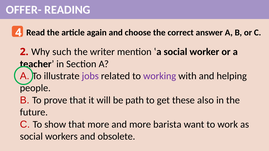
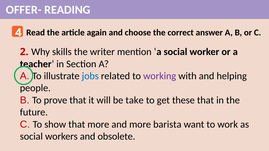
such: such -> skills
jobs colour: purple -> blue
path: path -> take
these also: also -> that
